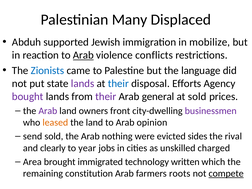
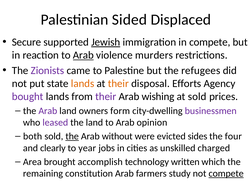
Many: Many -> Sided
Abduh: Abduh -> Secure
Jewish underline: none -> present
in mobilize: mobilize -> compete
conflicts: conflicts -> murders
Zionists colour: blue -> purple
language: language -> refugees
lands at (83, 83) colour: purple -> orange
their at (118, 83) colour: blue -> orange
general: general -> wishing
front: front -> form
leased colour: orange -> purple
send: send -> both
the at (72, 136) underline: none -> present
nothing: nothing -> without
rival: rival -> four
immigrated: immigrated -> accomplish
roots: roots -> study
